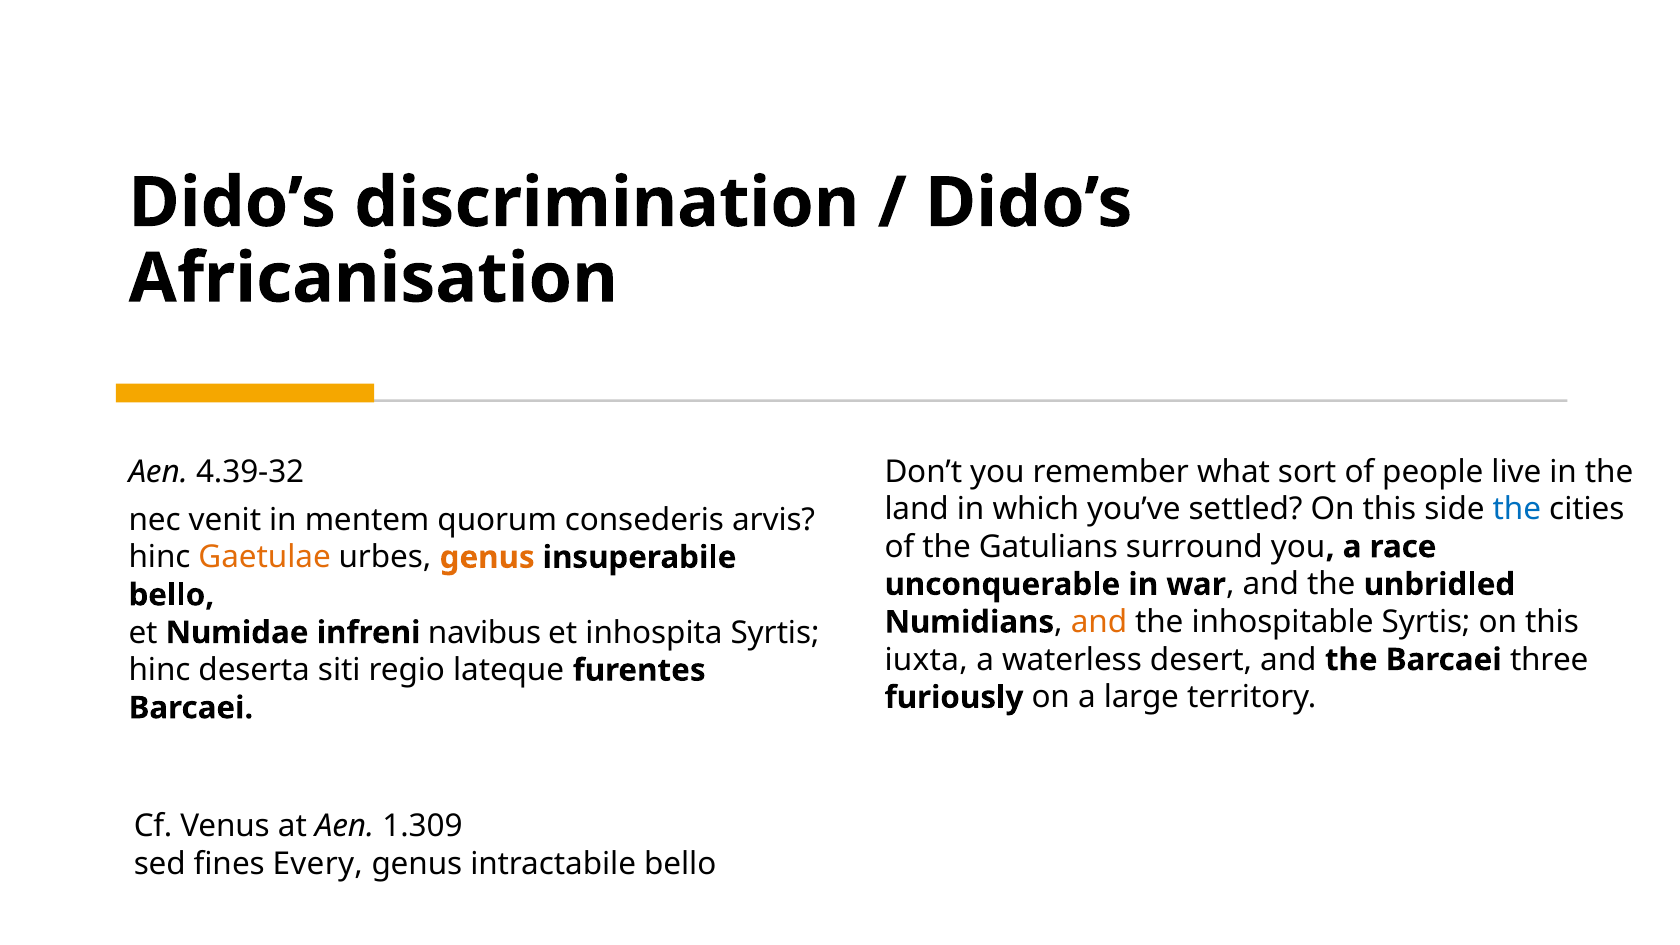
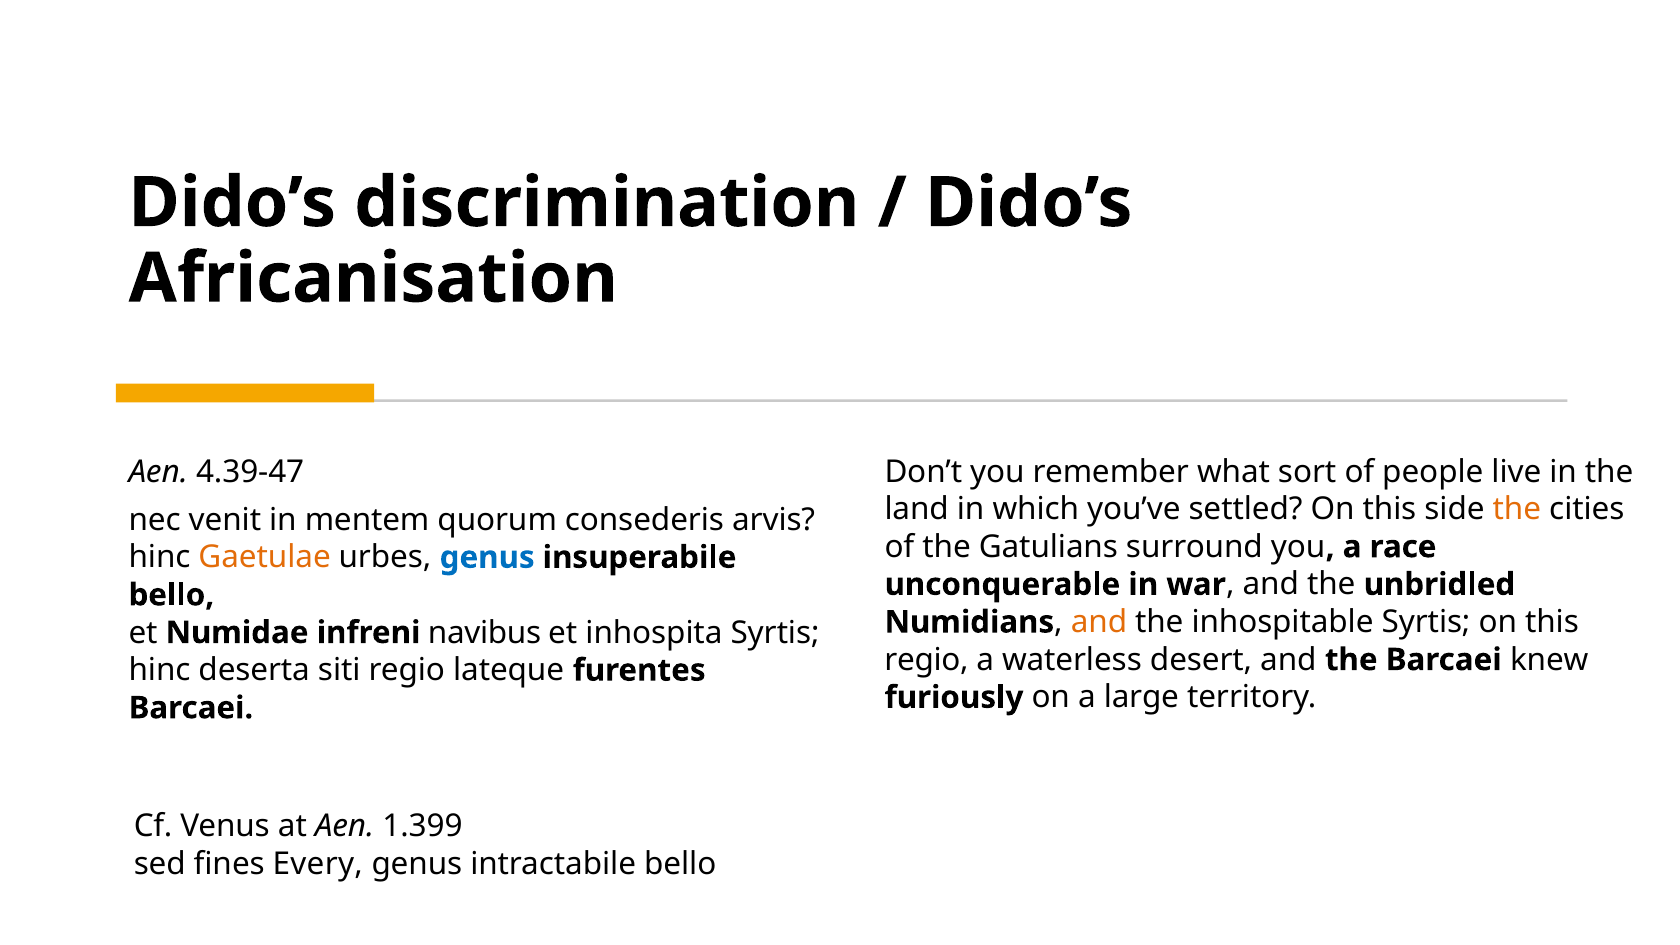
4.39-32: 4.39-32 -> 4.39-47
the at (1517, 509) colour: blue -> orange
genus at (487, 557) colour: orange -> blue
iuxta at (926, 660): iuxta -> regio
three: three -> knew
1.309: 1.309 -> 1.399
